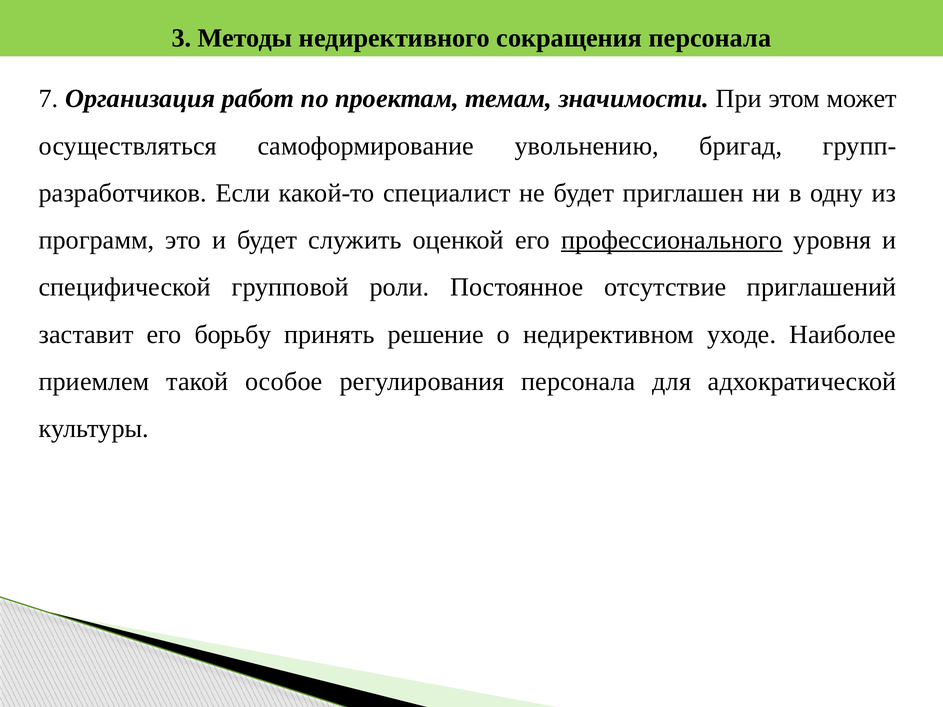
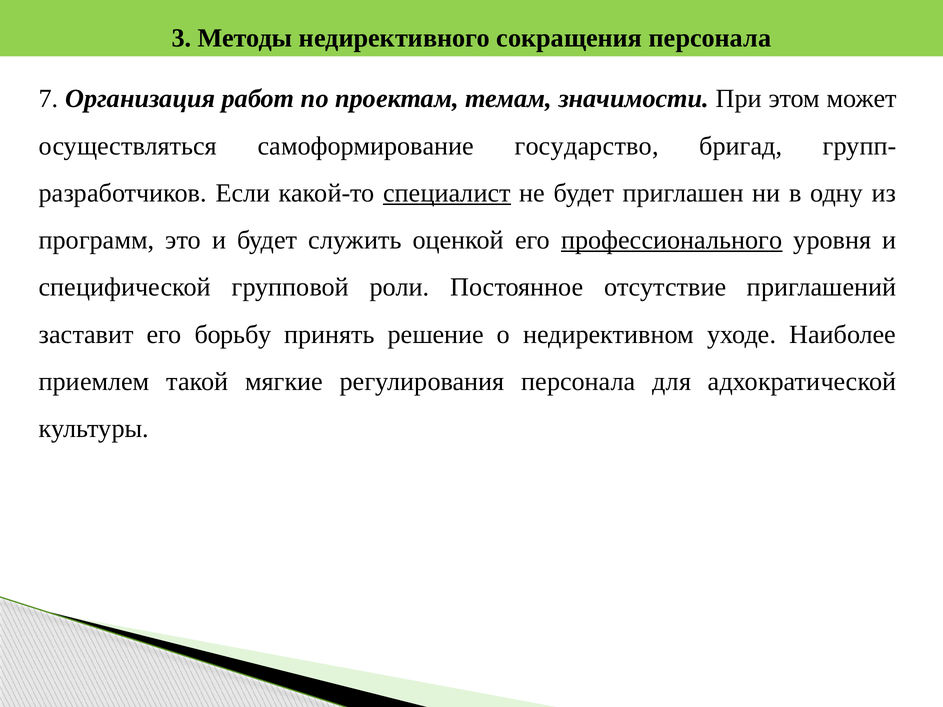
увольнению: увольнению -> государство
специалист underline: none -> present
особое: особое -> мягкие
